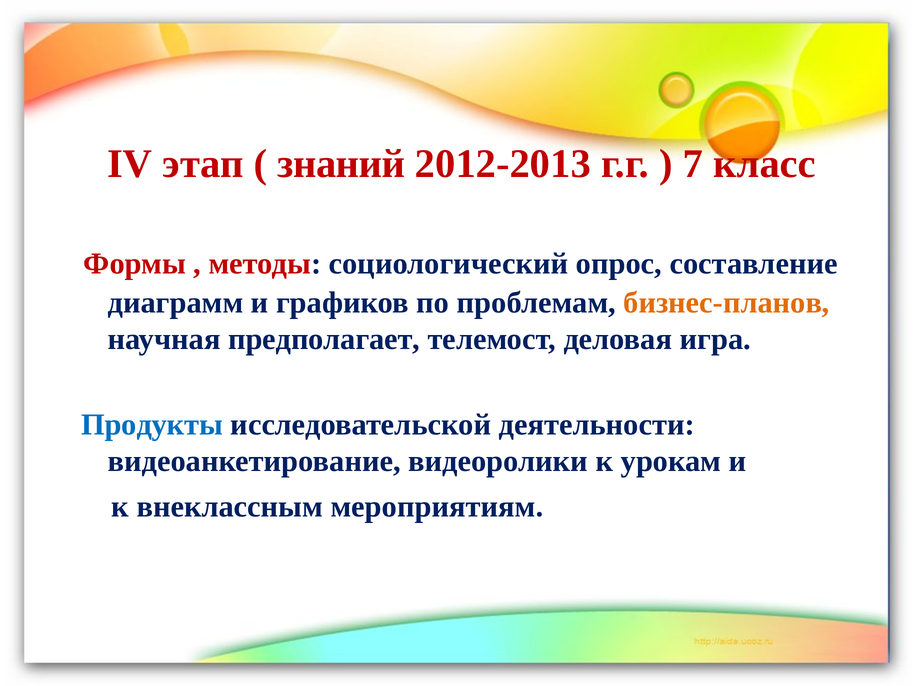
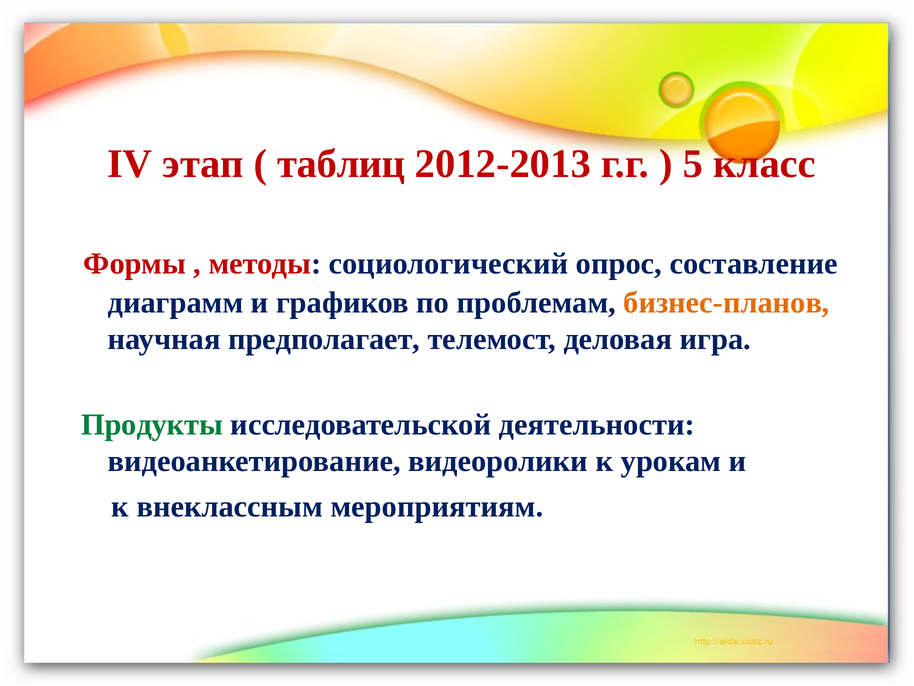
знаний: знаний -> таблиц
7: 7 -> 5
Продукты colour: blue -> green
